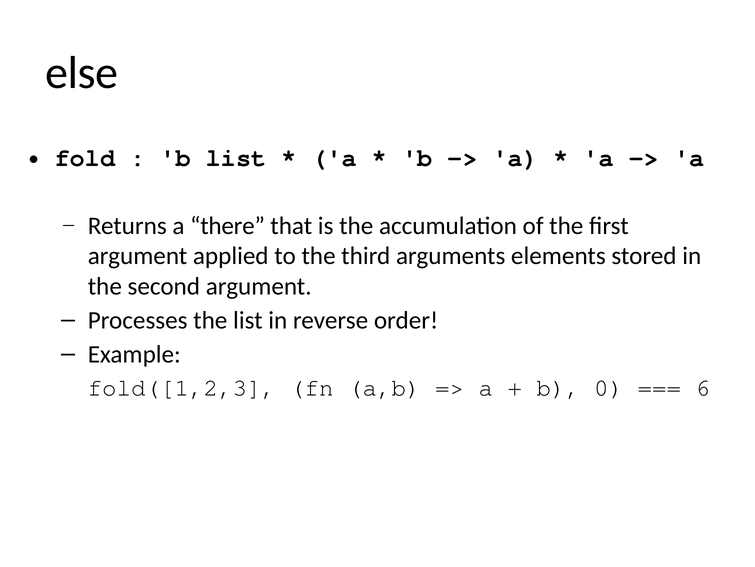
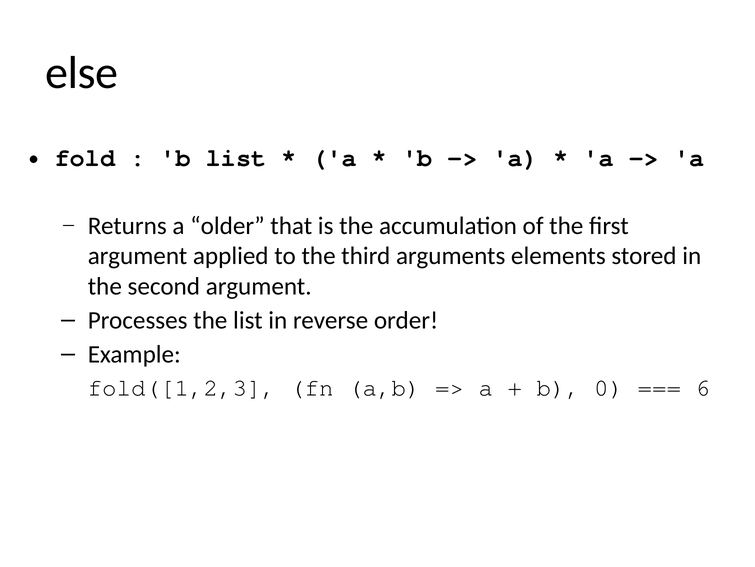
there: there -> older
